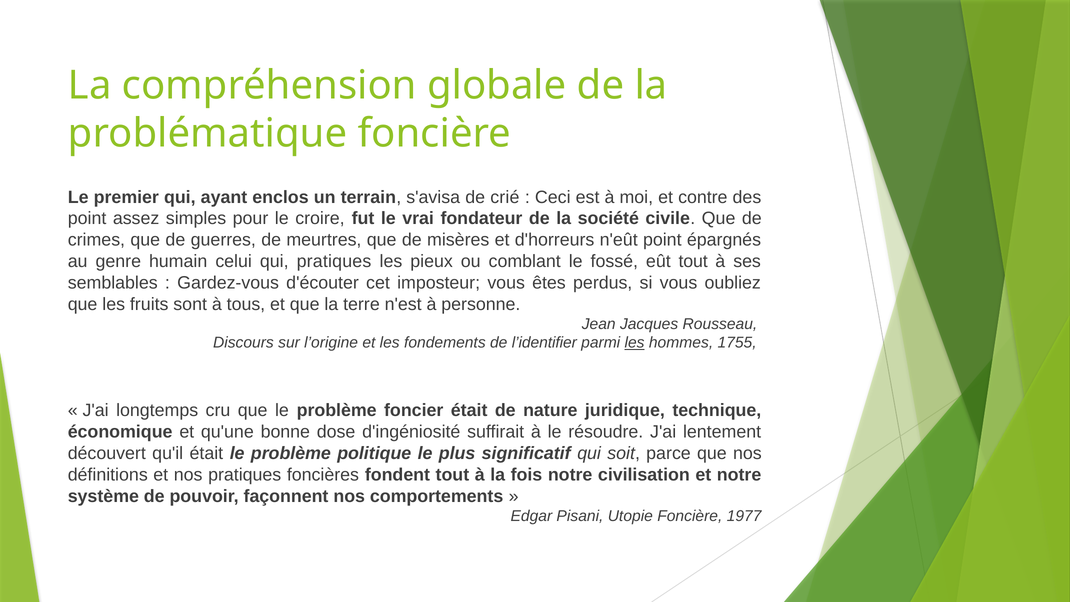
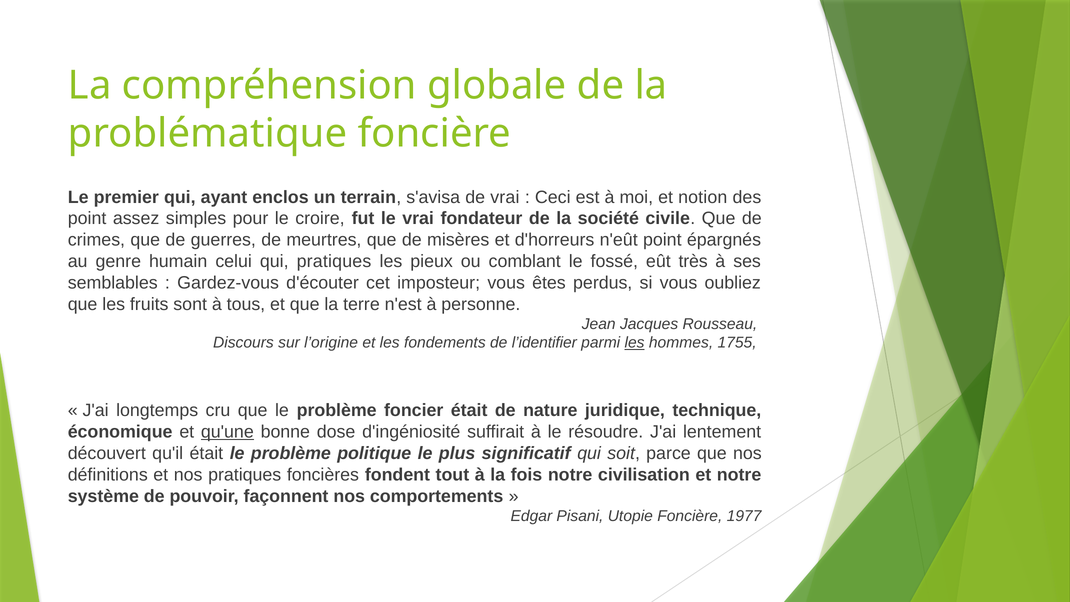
de crié: crié -> vrai
contre: contre -> notion
eût tout: tout -> très
qu'une underline: none -> present
